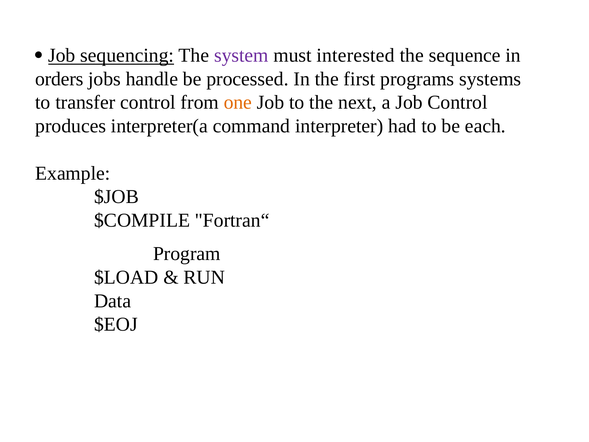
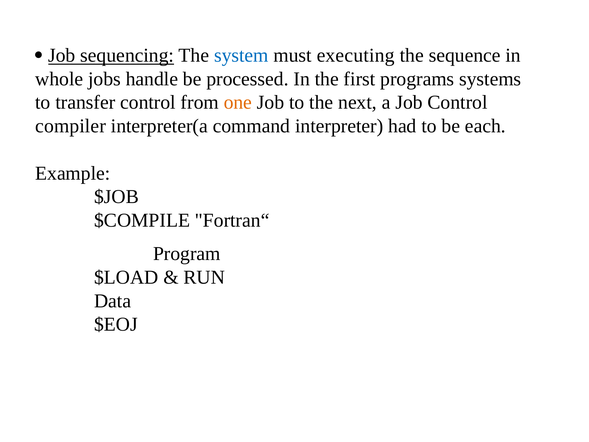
system colour: purple -> blue
interested: interested -> executing
orders: orders -> whole
produces: produces -> compiler
